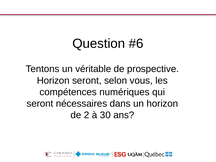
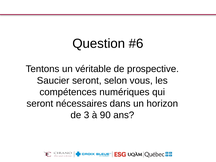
Horizon at (53, 81): Horizon -> Saucier
2: 2 -> 3
30: 30 -> 90
